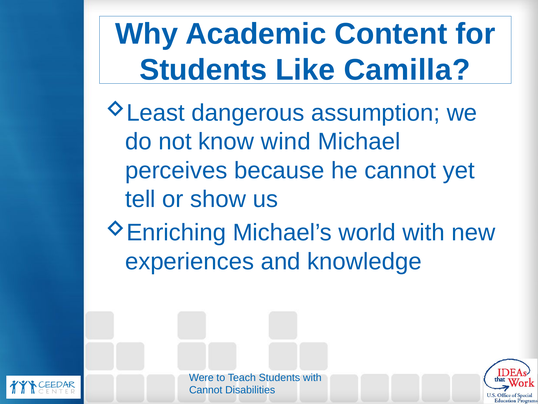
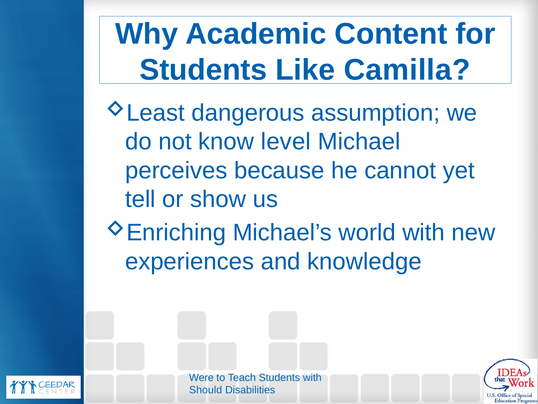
wind: wind -> level
Cannot at (206, 390): Cannot -> Should
